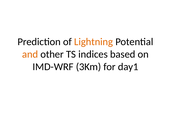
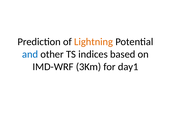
and colour: orange -> blue
